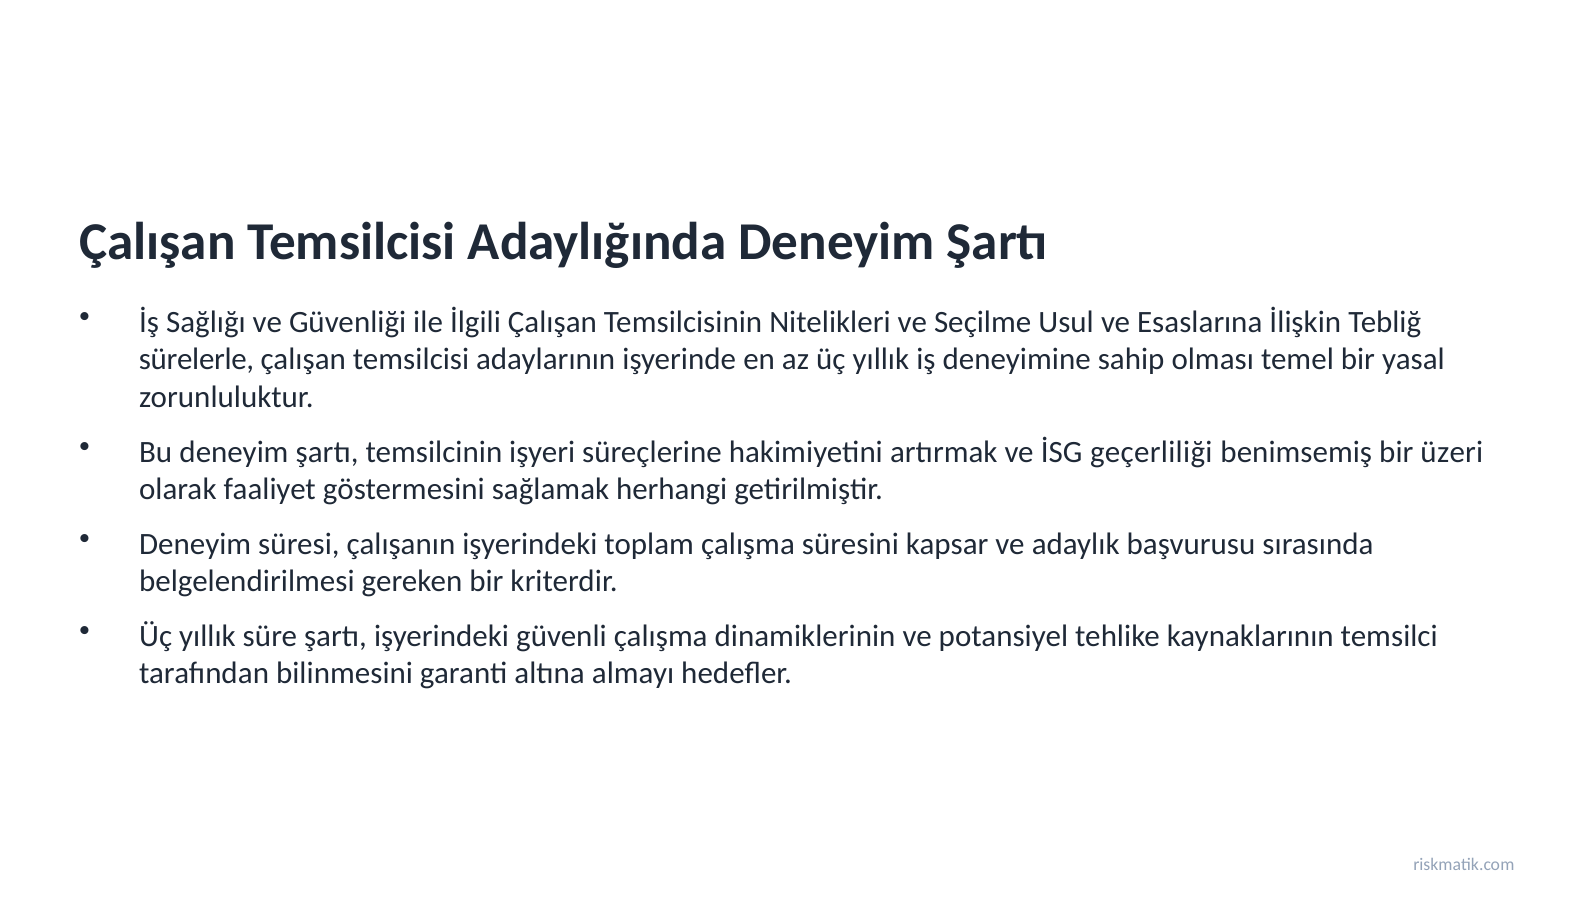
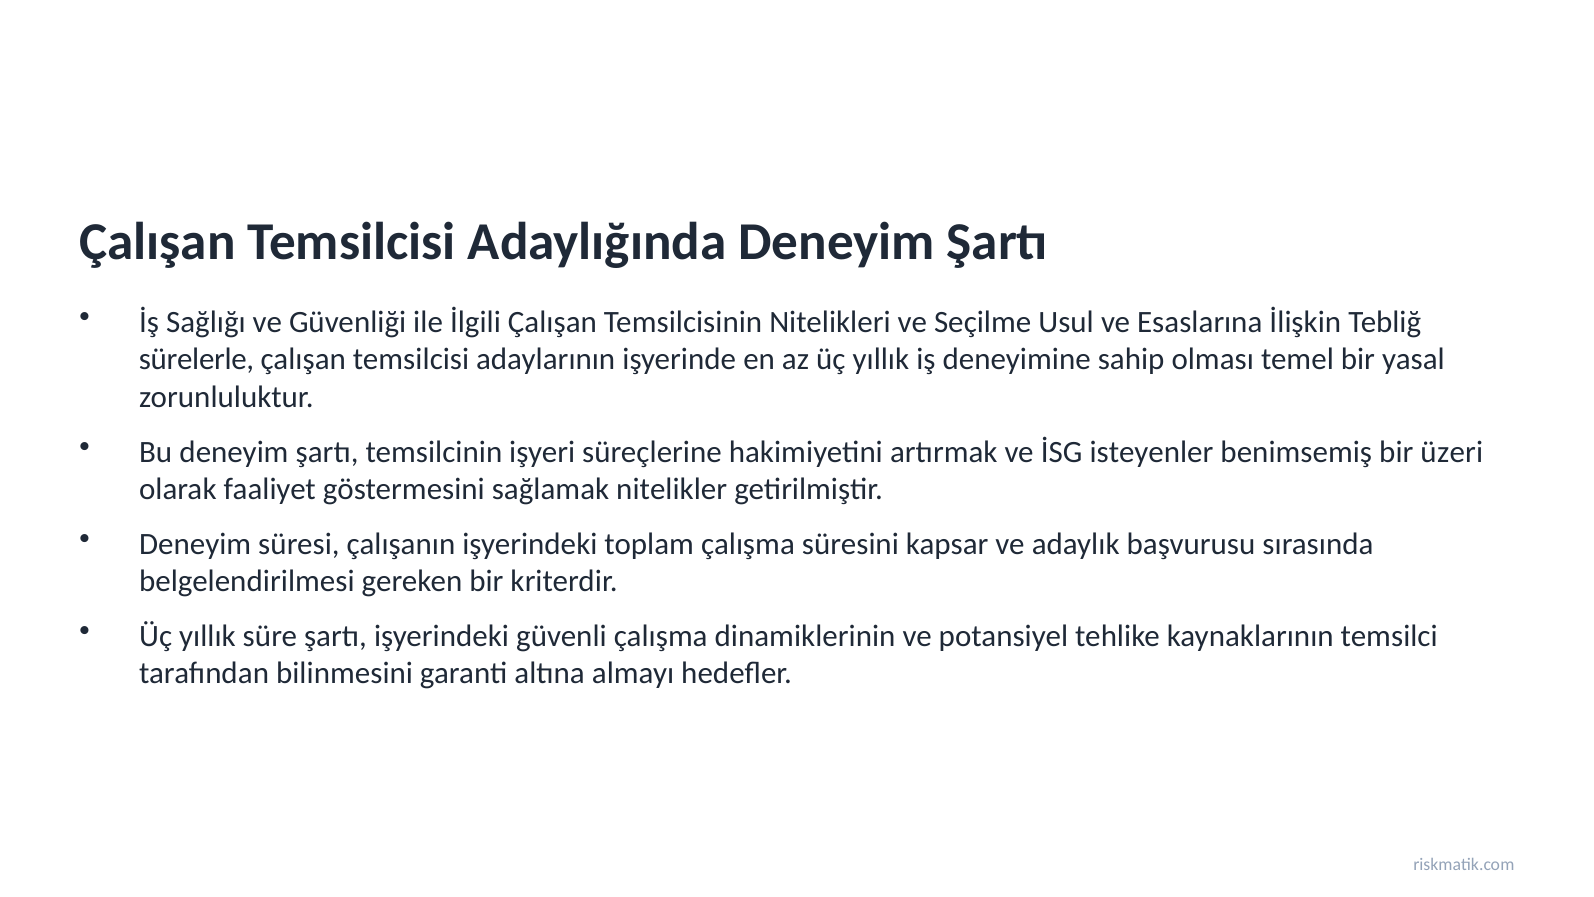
geçerliliği: geçerliliği -> isteyenler
herhangi: herhangi -> nitelikler
